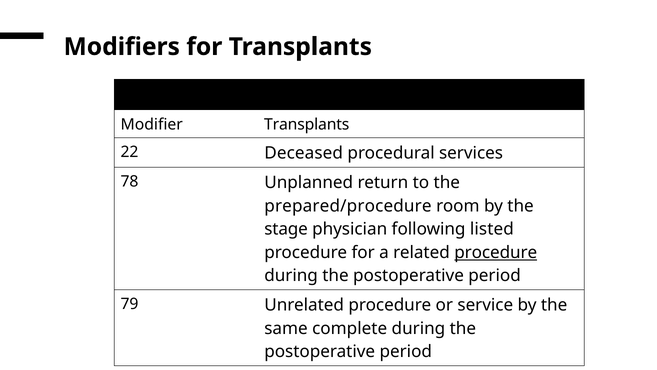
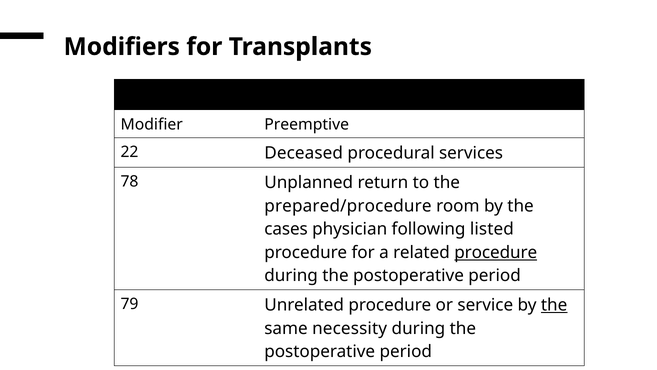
Modifier Transplants: Transplants -> Preemptive
stage: stage -> cases
the at (554, 305) underline: none -> present
complete: complete -> necessity
